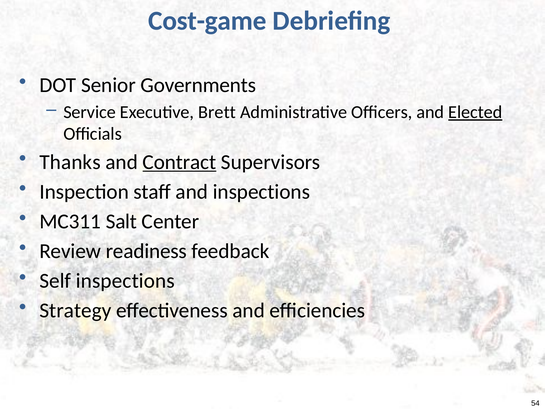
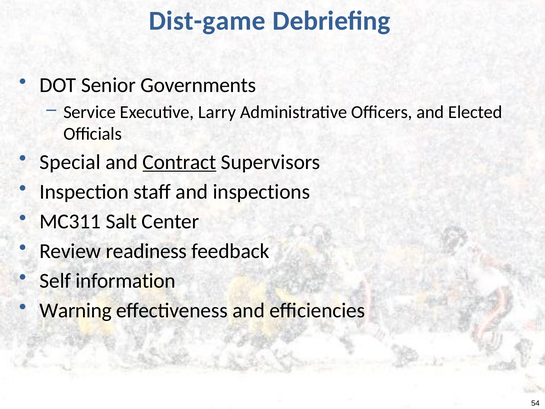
Cost-game: Cost-game -> Dist-game
Brett: Brett -> Larry
Elected underline: present -> none
Thanks: Thanks -> Special
Self inspections: inspections -> information
Strategy: Strategy -> Warning
